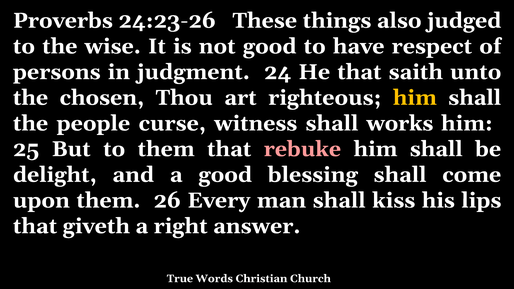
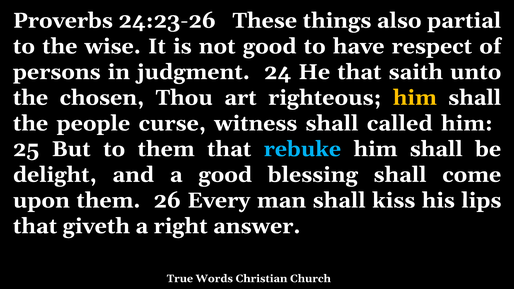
judged: judged -> partial
works: works -> called
rebuke colour: pink -> light blue
